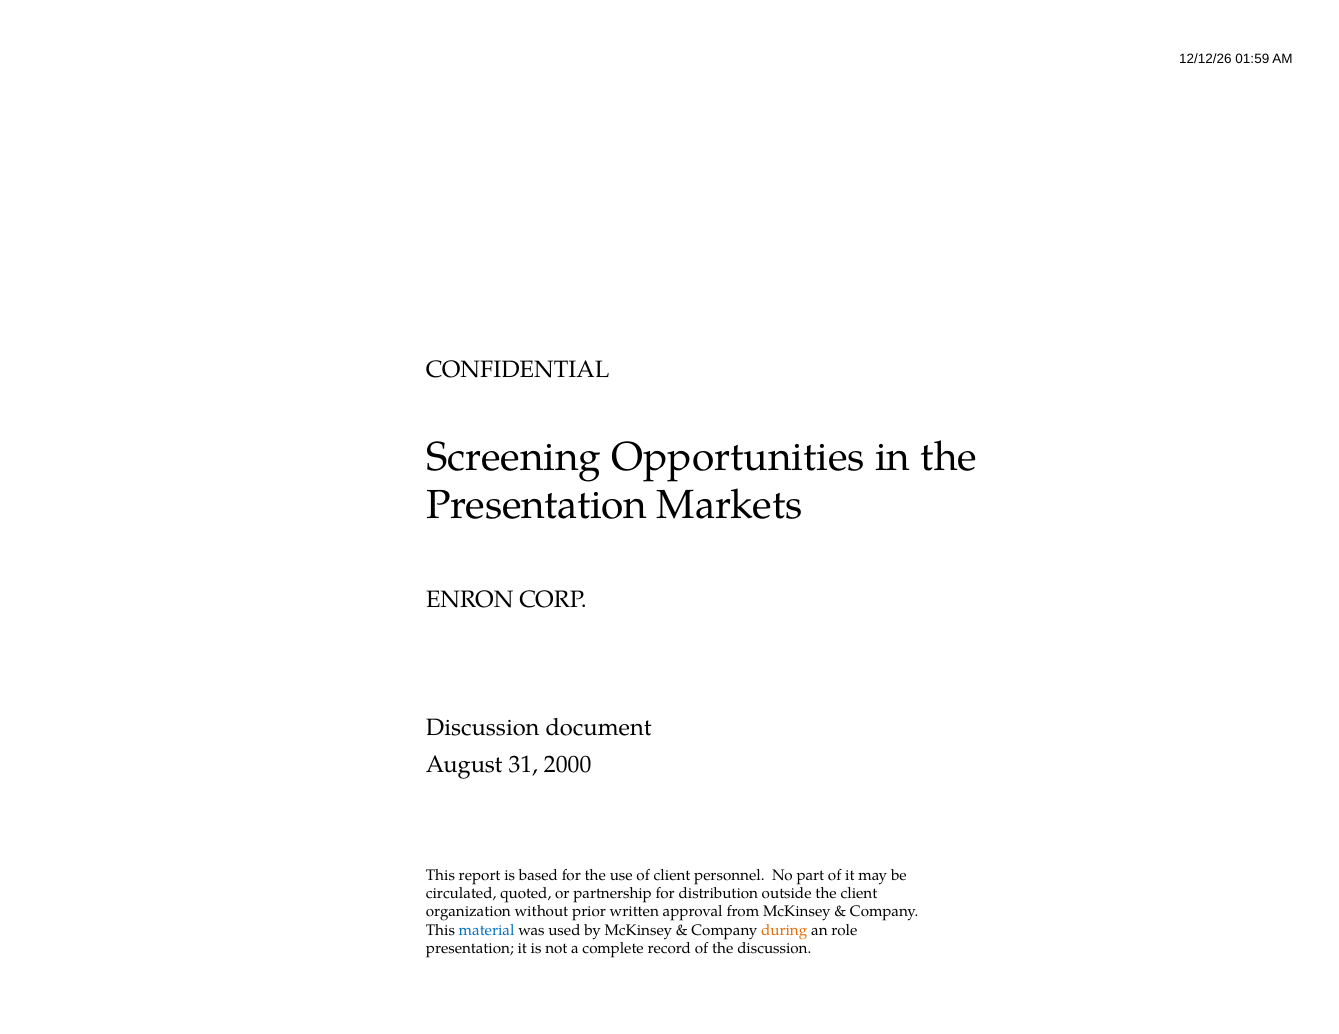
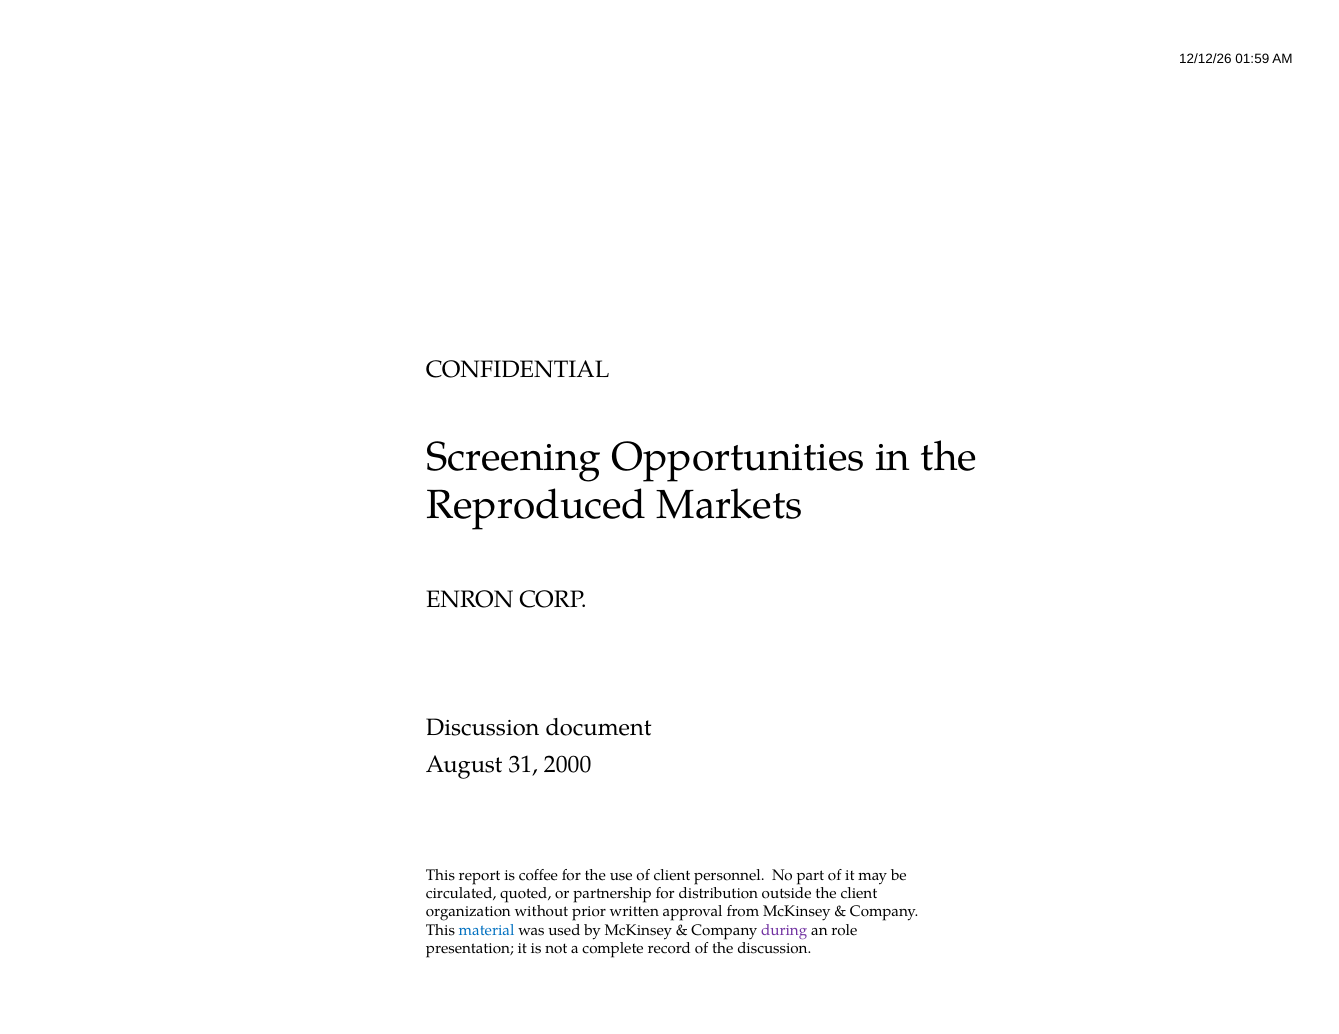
Presentation at (537, 506): Presentation -> Reproduced
based: based -> coffee
during colour: orange -> purple
